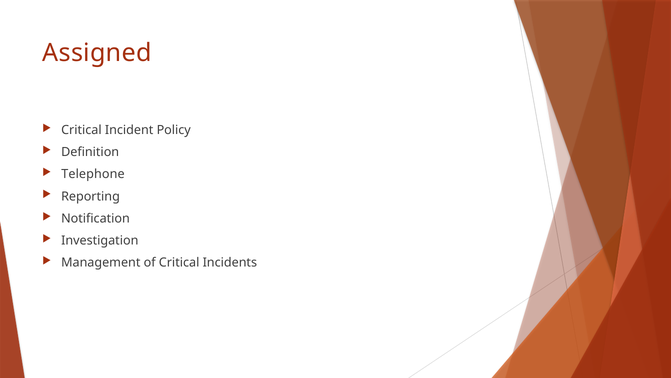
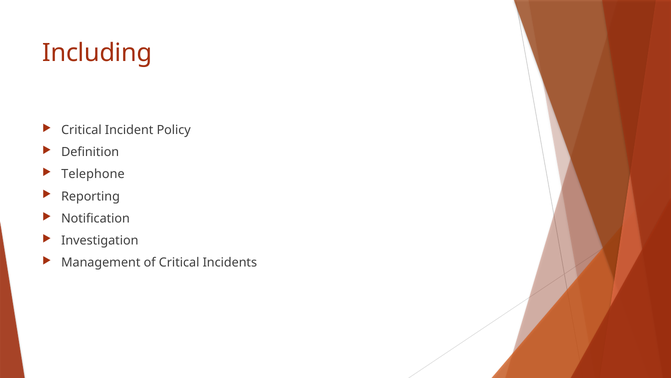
Assigned: Assigned -> Including
